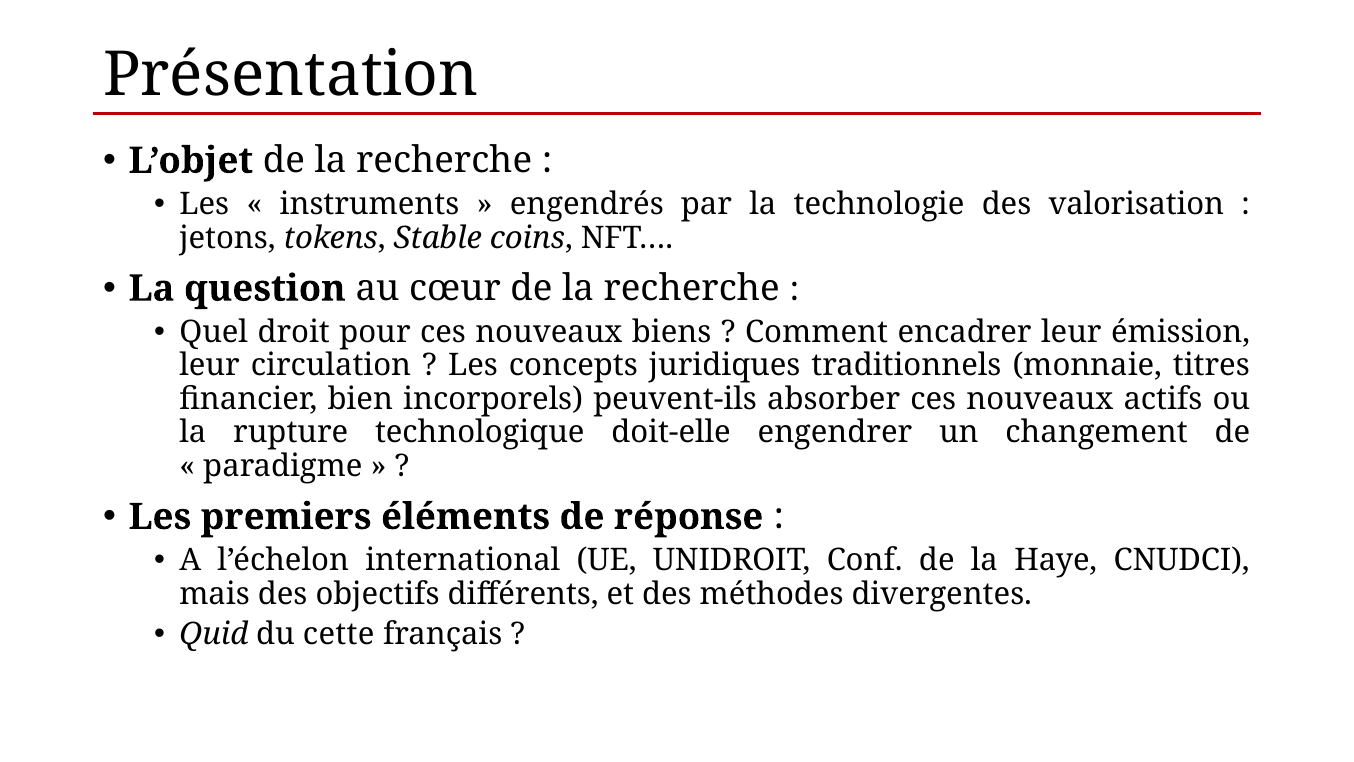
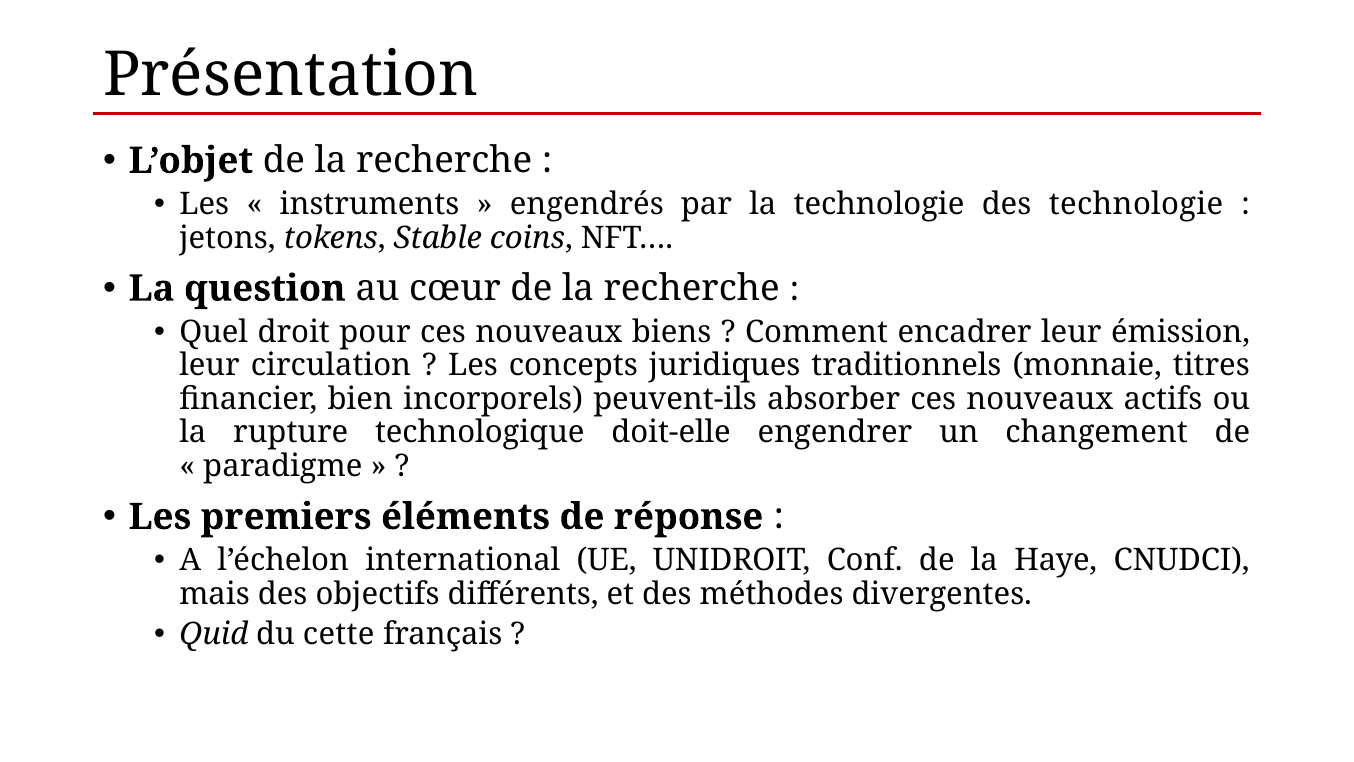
des valorisation: valorisation -> technologie
